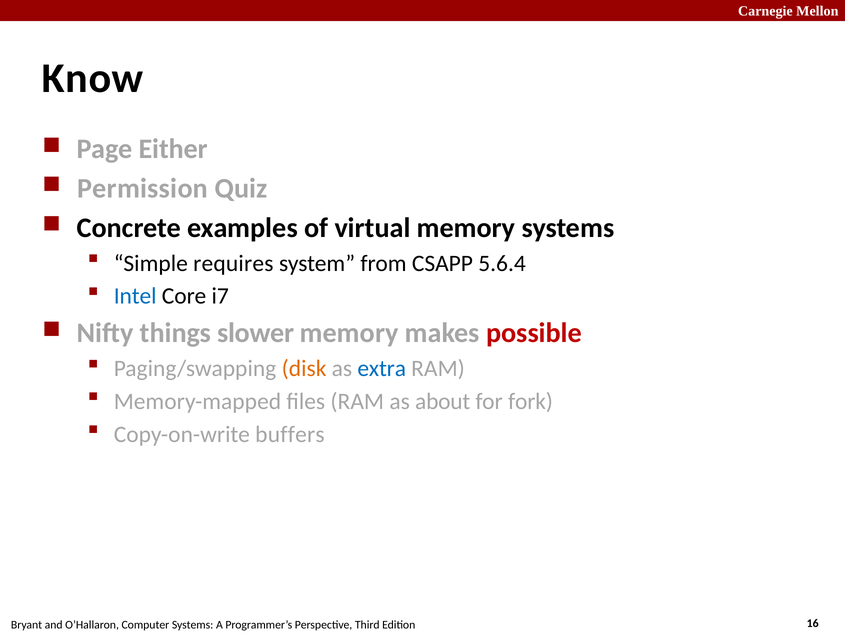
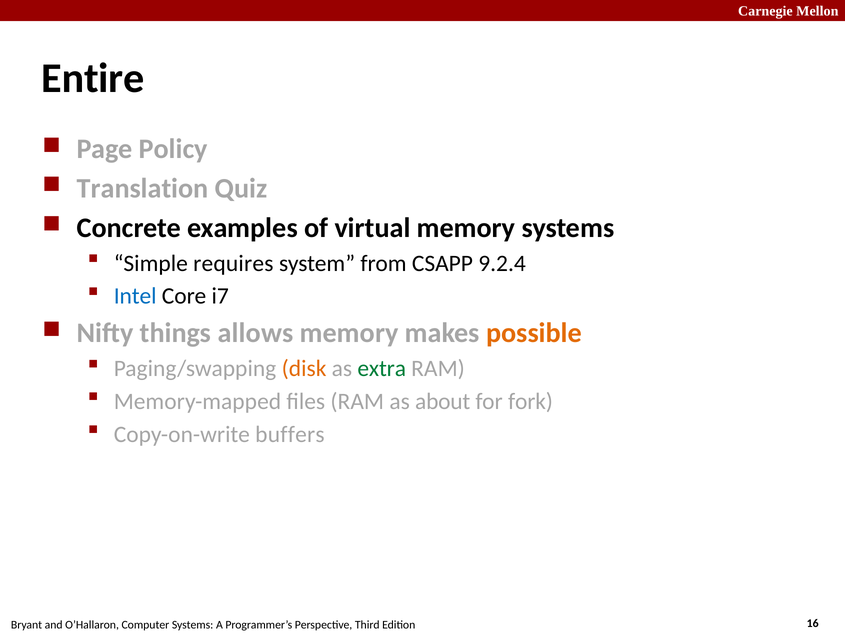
Know: Know -> Entire
Either: Either -> Policy
Permission: Permission -> Translation
5.6.4: 5.6.4 -> 9.2.4
slower: slower -> allows
possible colour: red -> orange
extra colour: blue -> green
